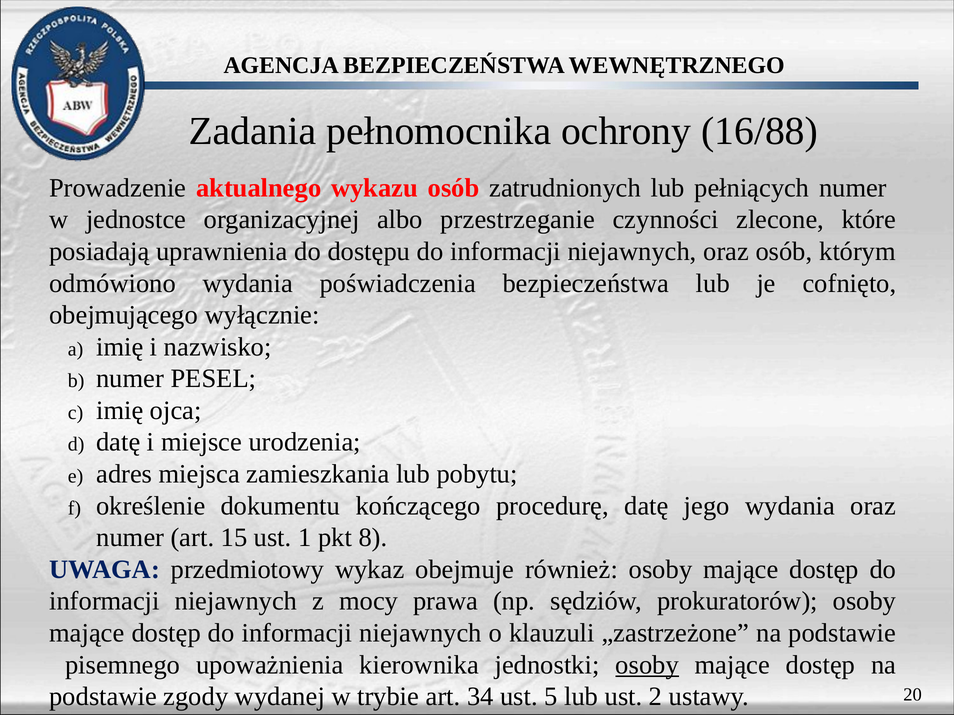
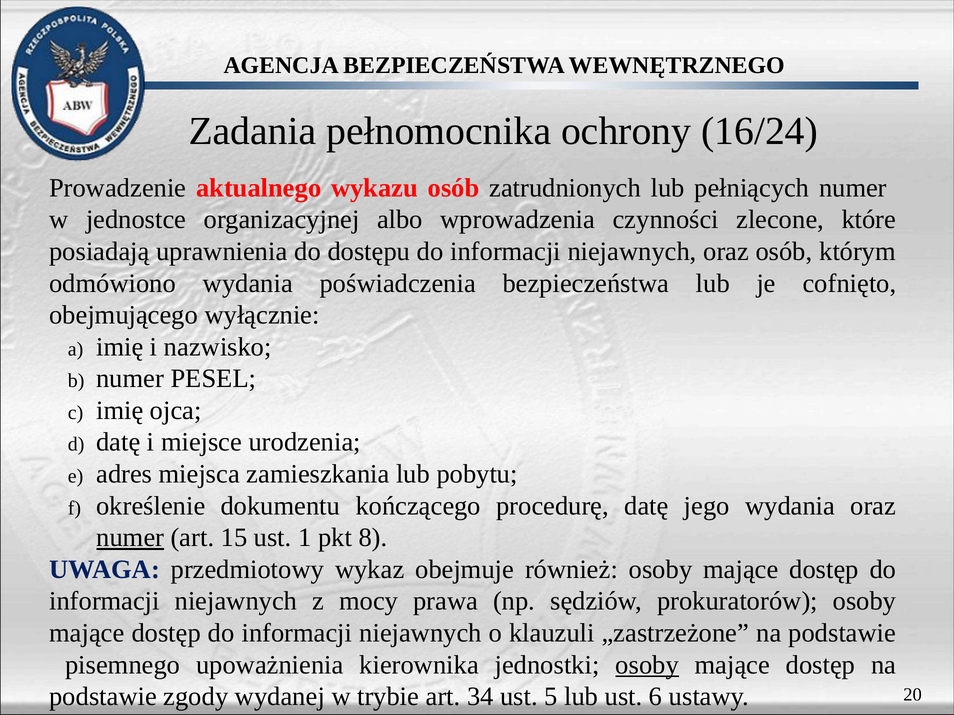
16/88: 16/88 -> 16/24
przestrzeganie: przestrzeganie -> wprowadzenia
numer at (130, 538) underline: none -> present
2: 2 -> 6
